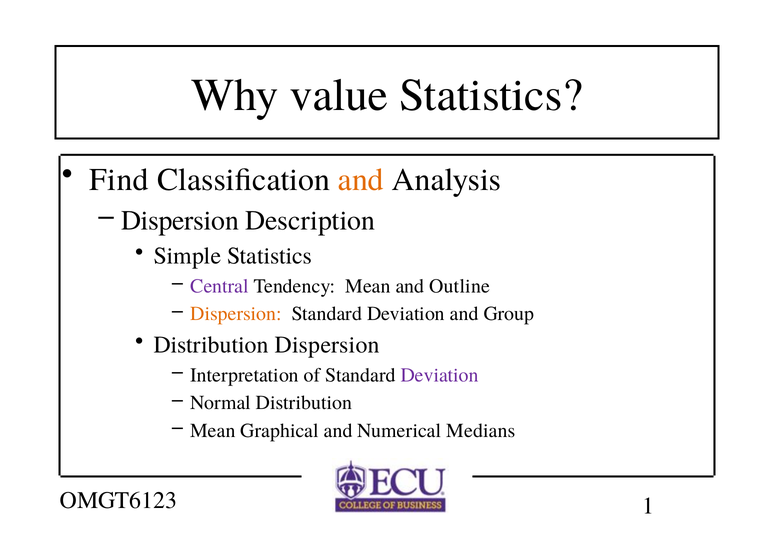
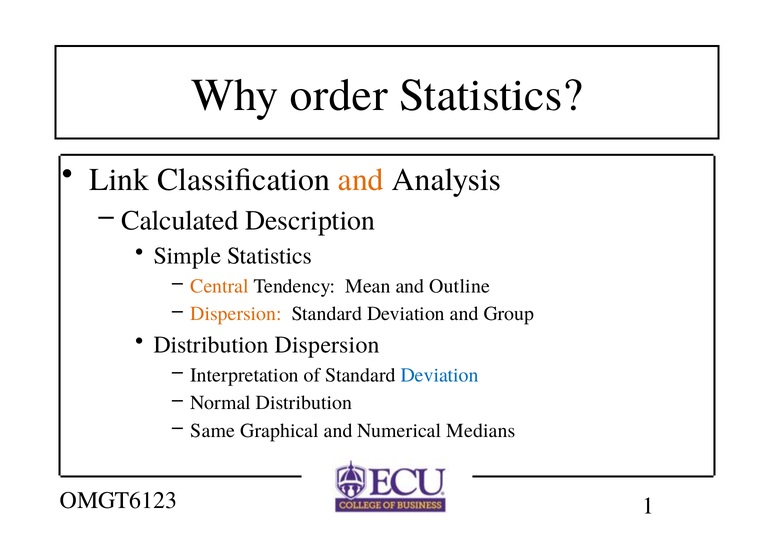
value: value -> order
Find: Find -> Link
Dispersion at (180, 221): Dispersion -> Calculated
Central colour: purple -> orange
Deviation at (440, 375) colour: purple -> blue
Mean at (213, 430): Mean -> Same
